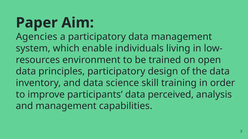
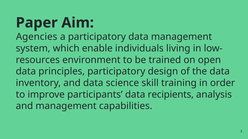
perceived: perceived -> recipients
